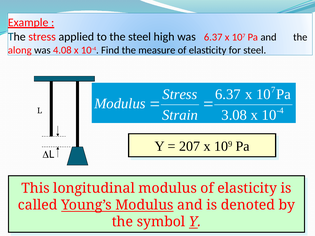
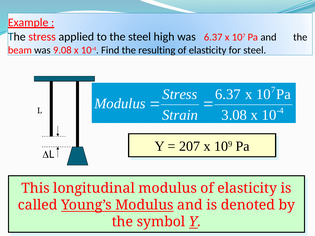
along: along -> beam
4.08: 4.08 -> 9.08
measure: measure -> resulting
